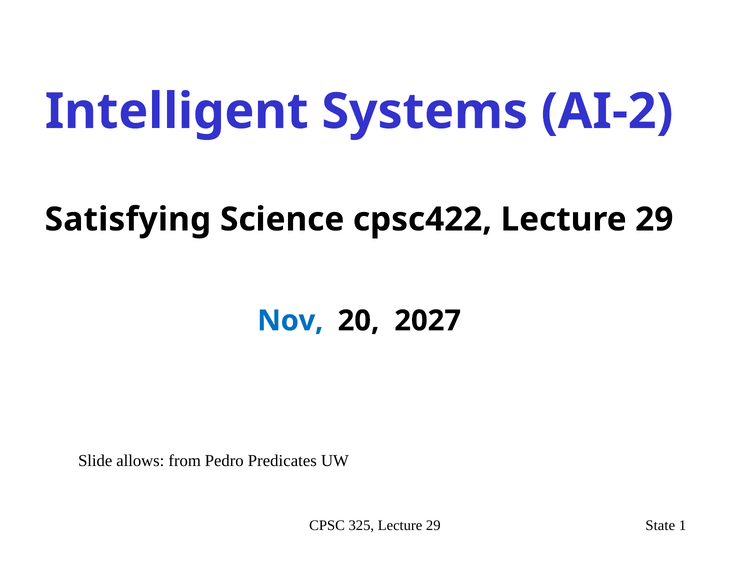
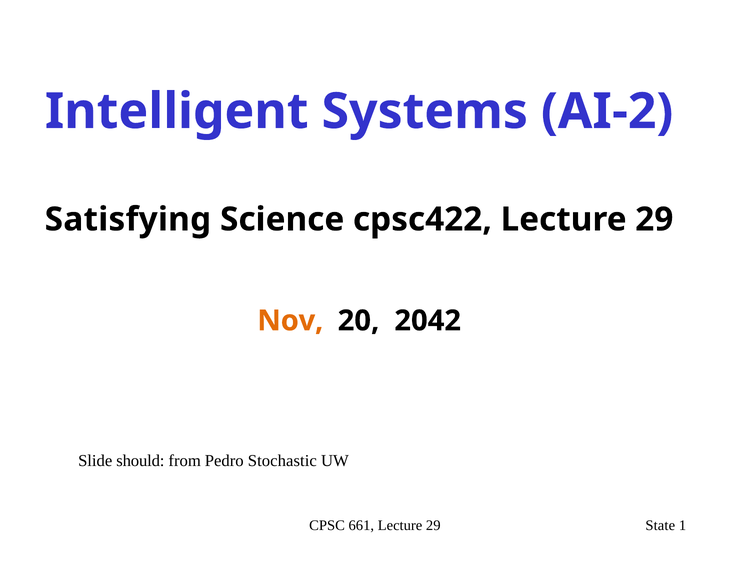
Nov colour: blue -> orange
2027: 2027 -> 2042
allows: allows -> should
Predicates: Predicates -> Stochastic
325: 325 -> 661
